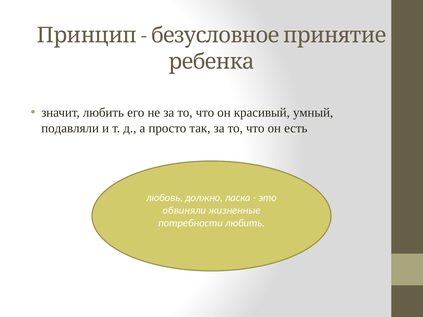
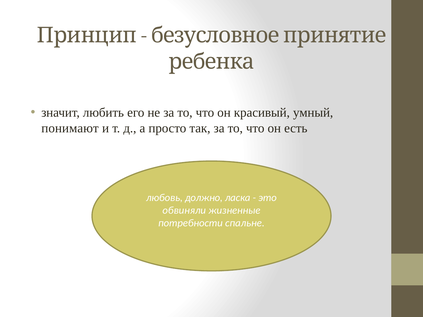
подавляли: подавляли -> понимают
потребности любить: любить -> спальне
